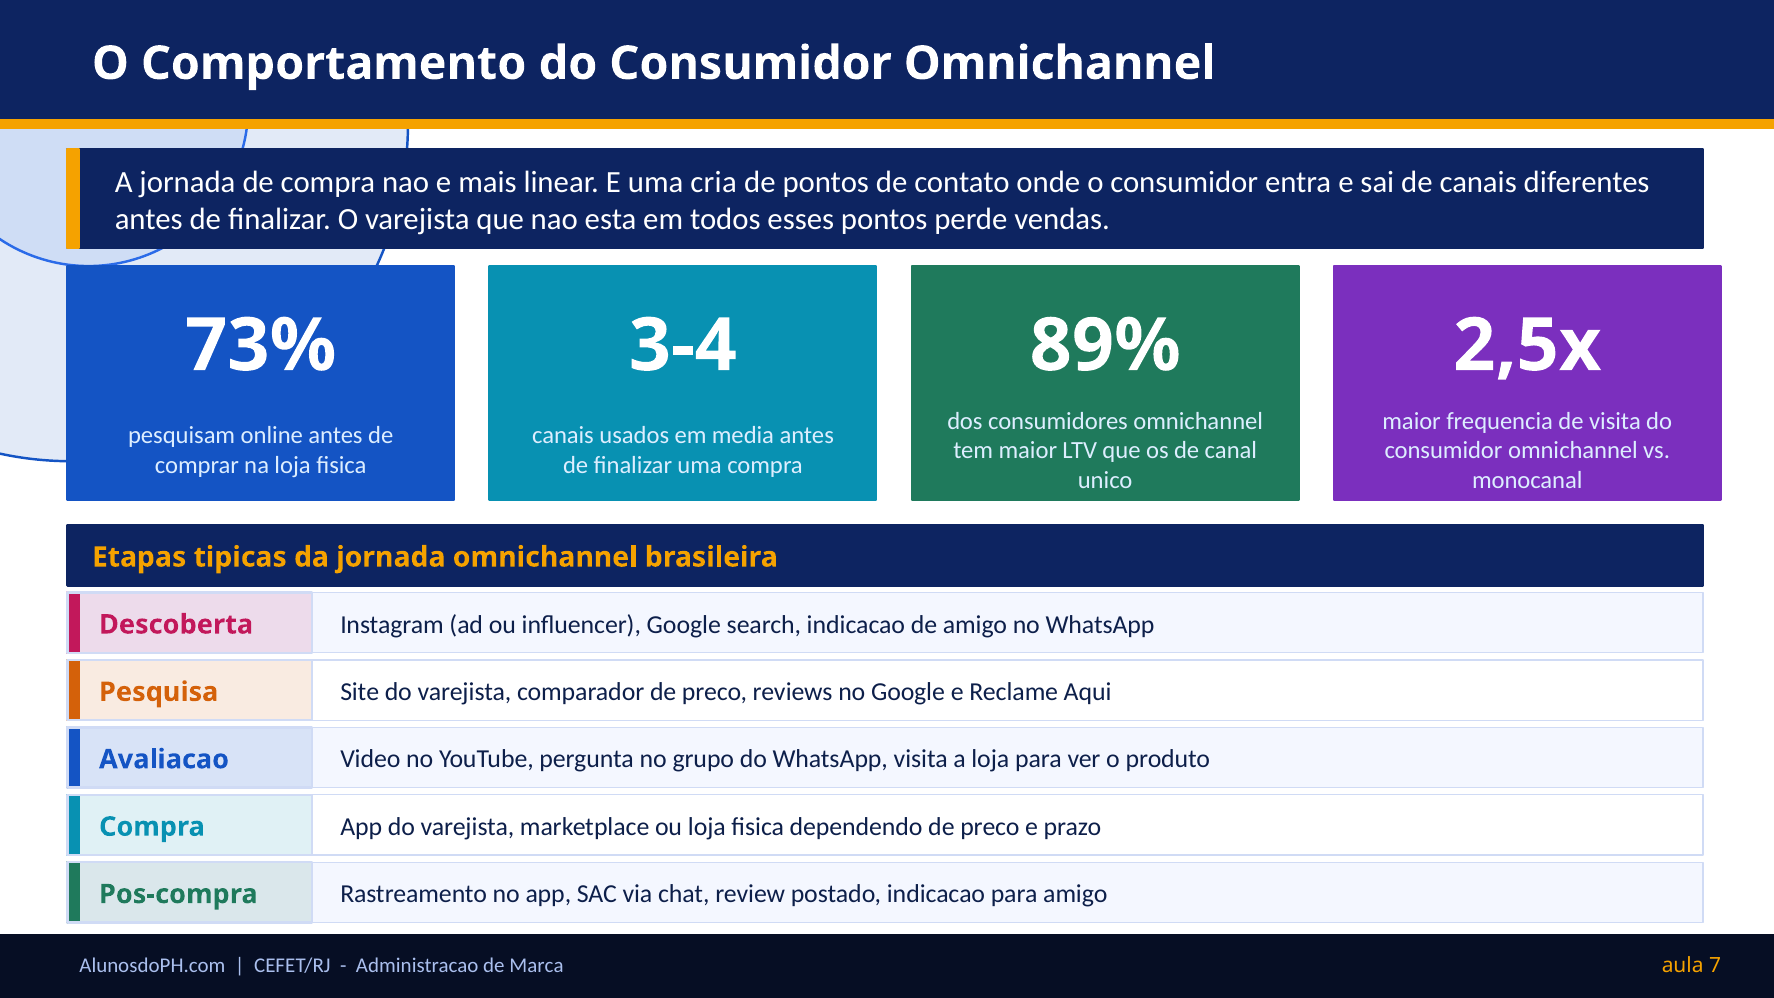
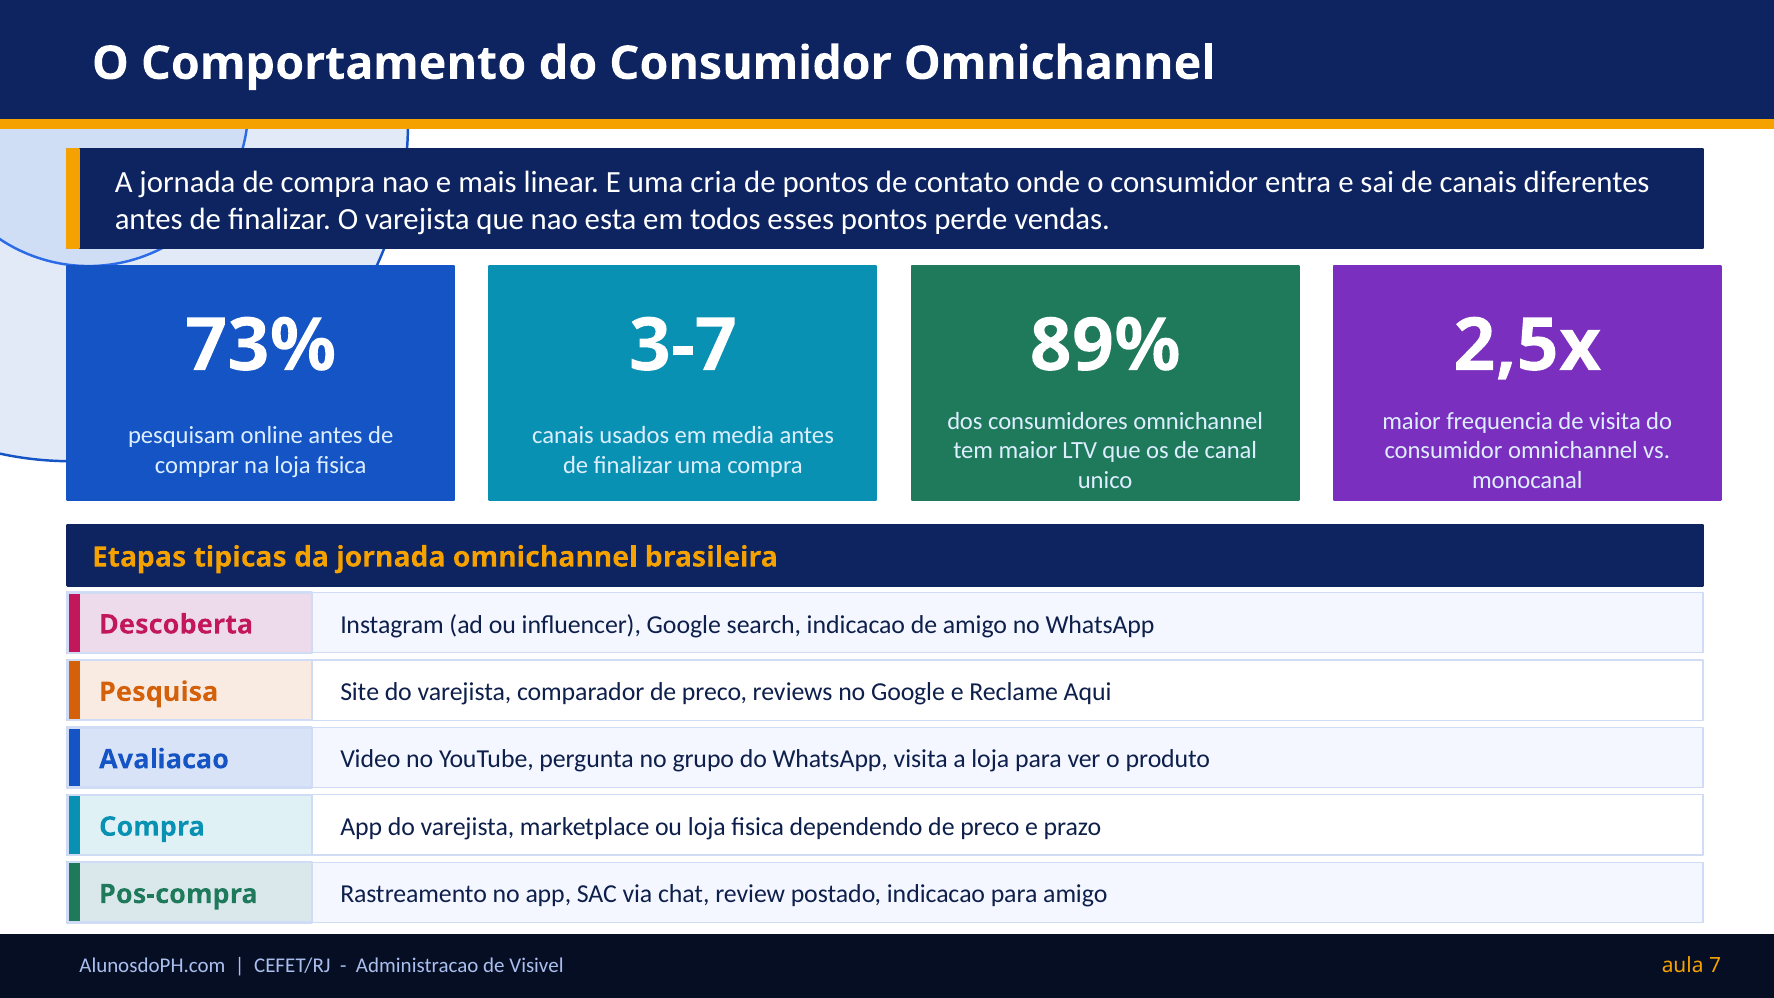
3-4: 3-4 -> 3-7
Marca: Marca -> Visivel
